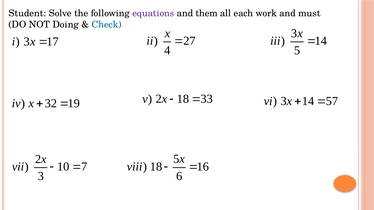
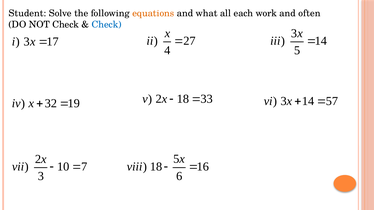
equations colour: purple -> orange
them: them -> what
must: must -> often
NOT Doing: Doing -> Check
